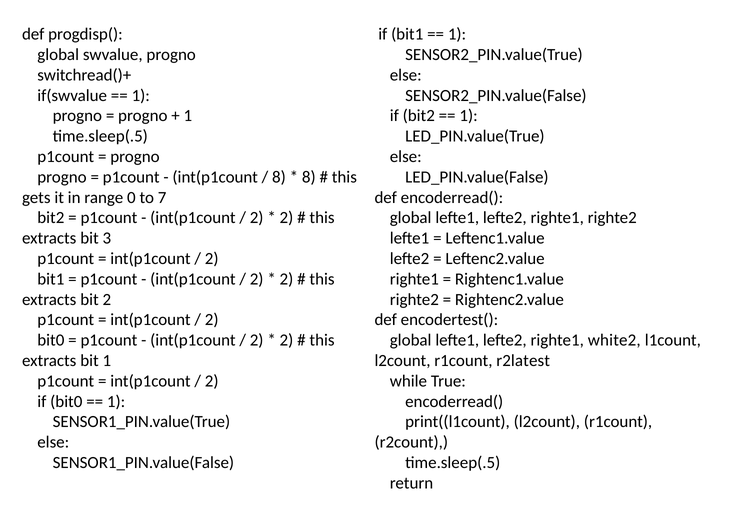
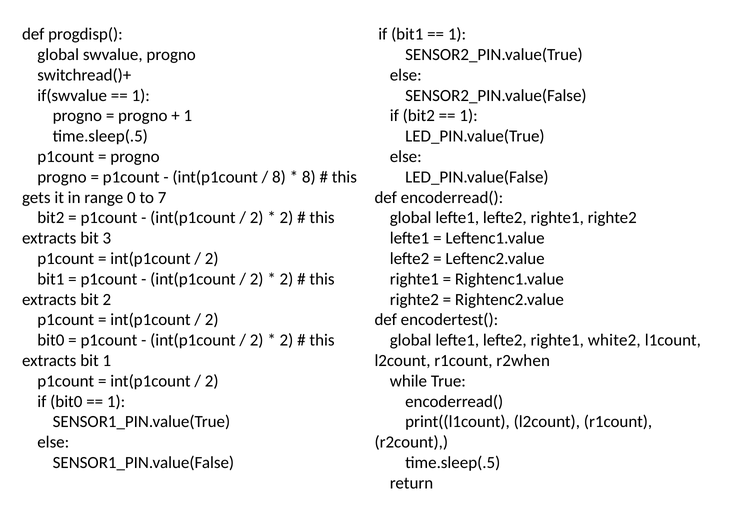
r2latest: r2latest -> r2when
